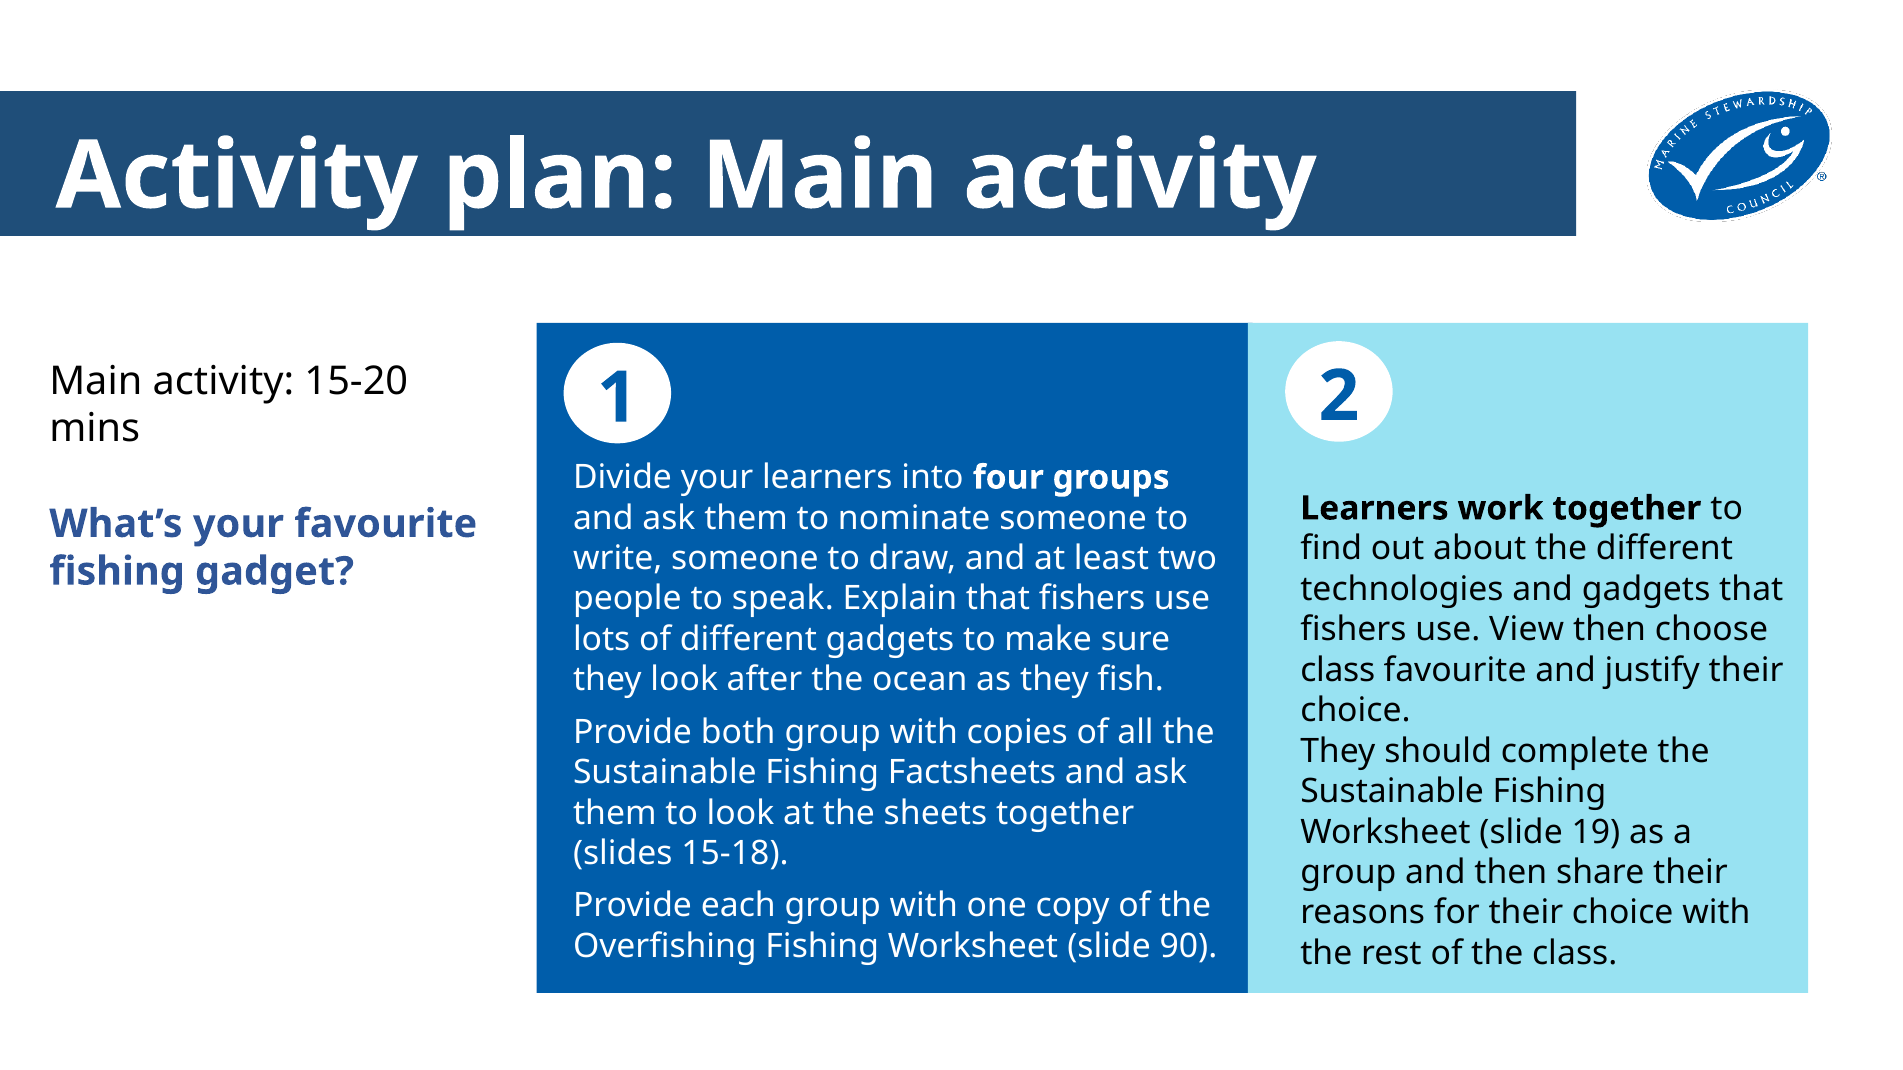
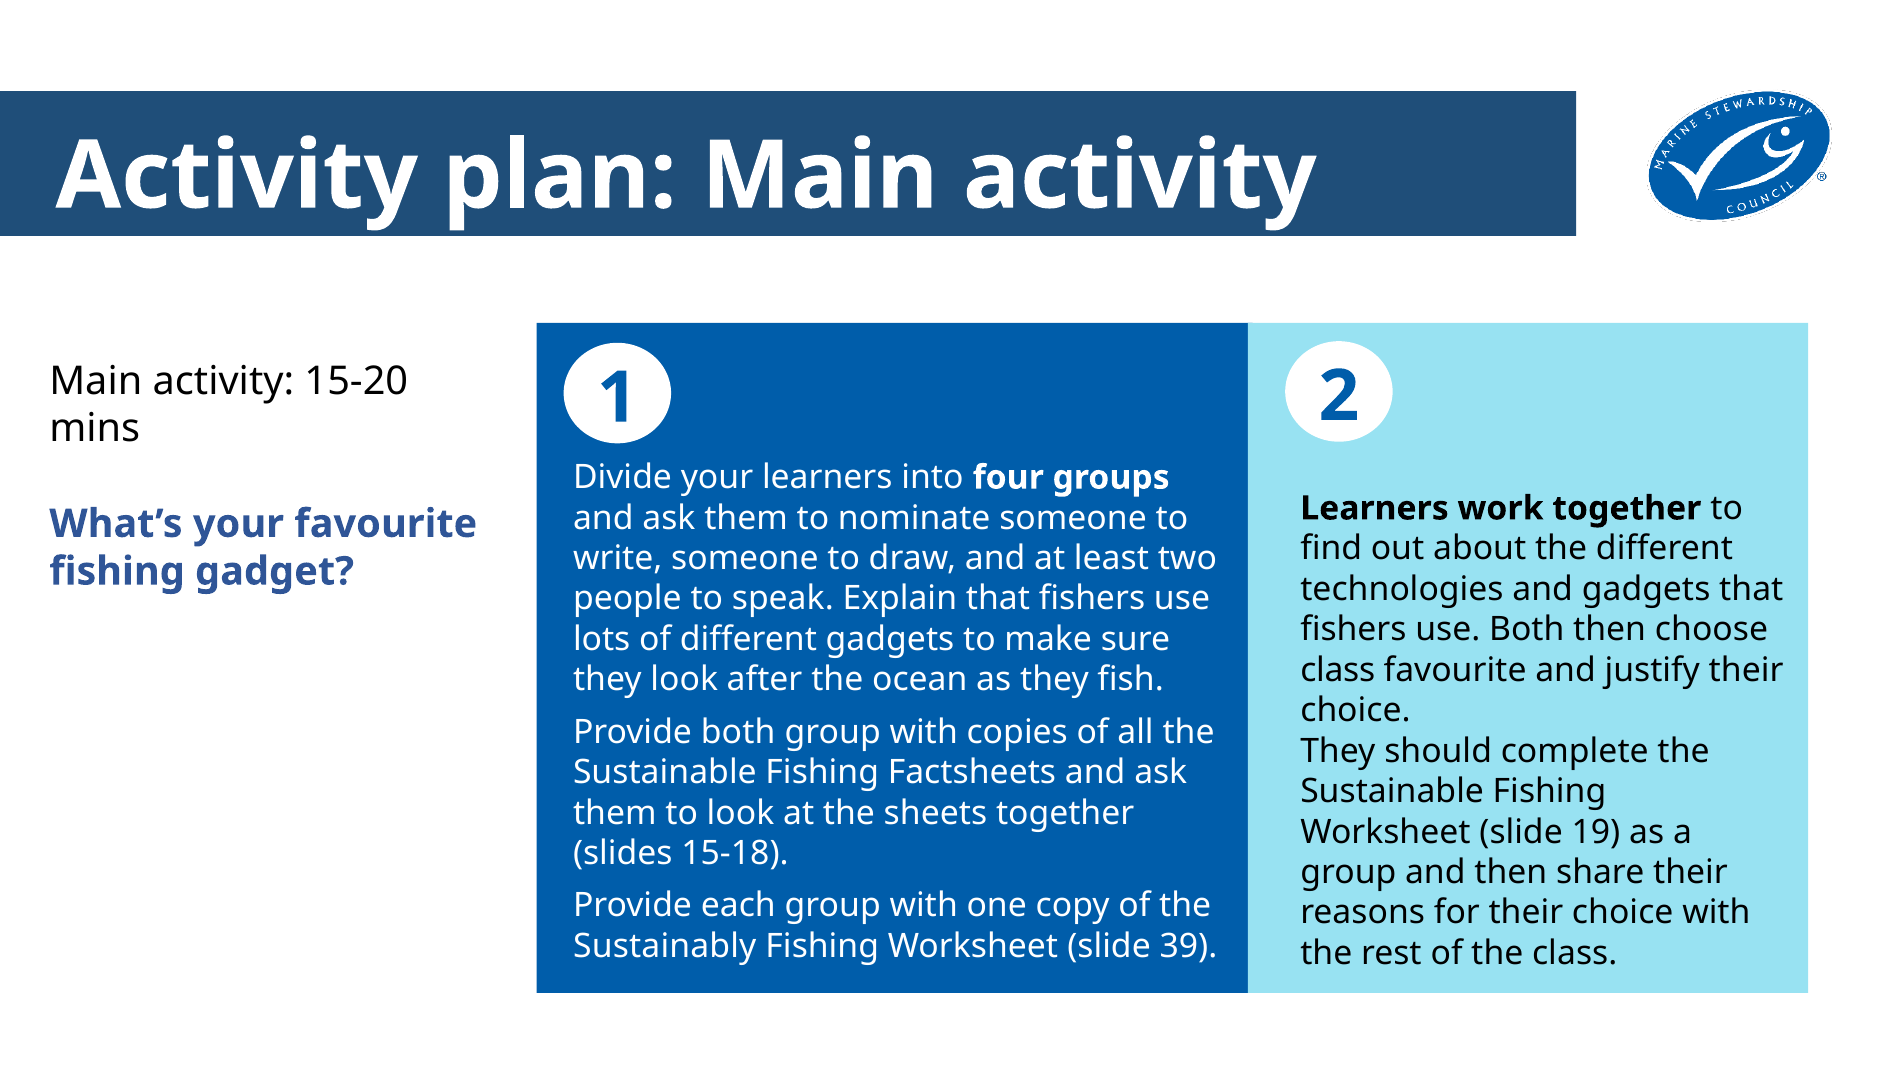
use View: View -> Both
Overfishing: Overfishing -> Sustainably
90: 90 -> 39
